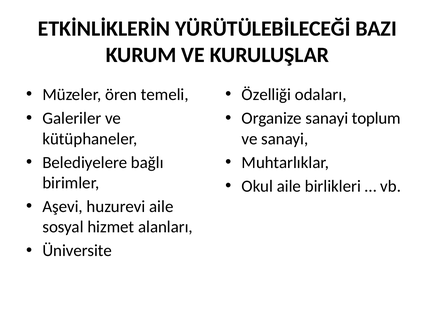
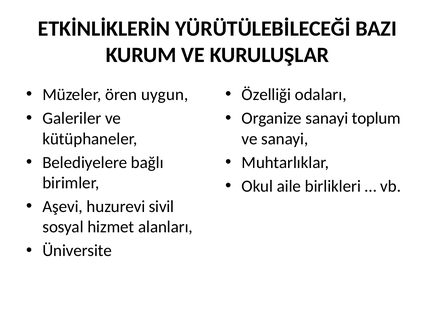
temeli: temeli -> uygun
huzurevi aile: aile -> sivil
